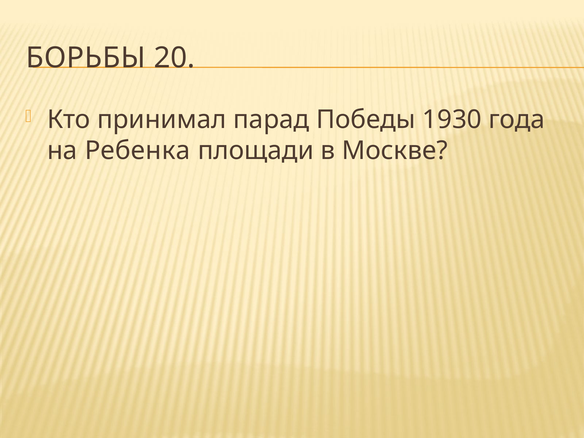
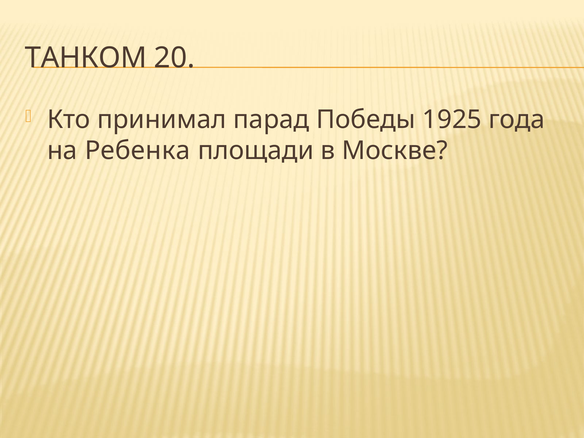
БОРЬБЫ: БОРЬБЫ -> ТАНКОМ
1930: 1930 -> 1925
